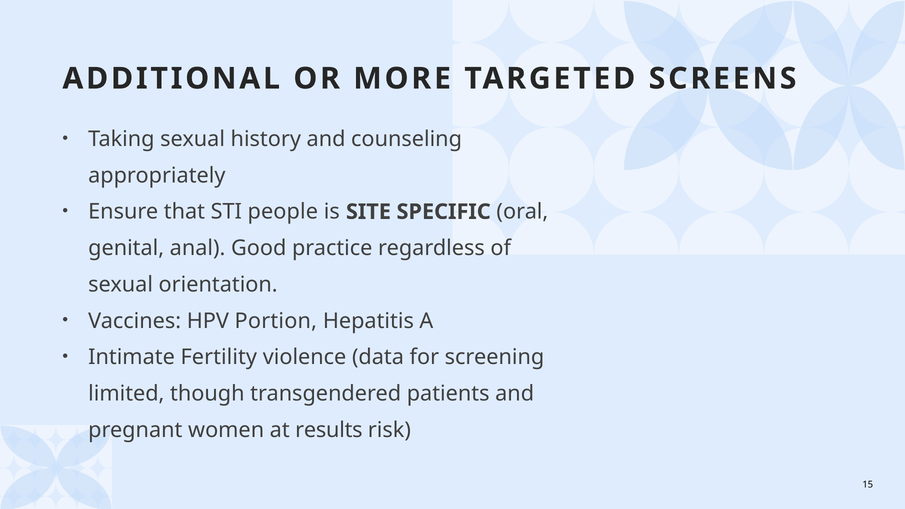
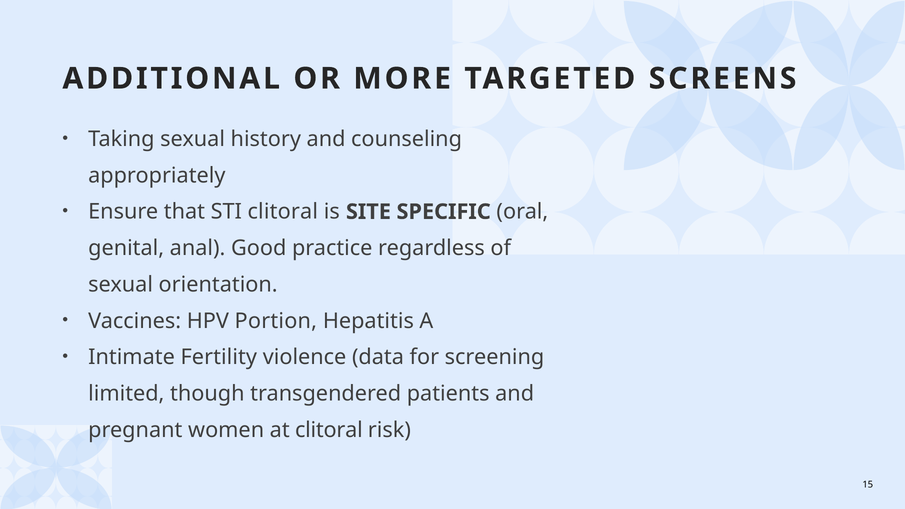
STI people: people -> clitoral
at results: results -> clitoral
